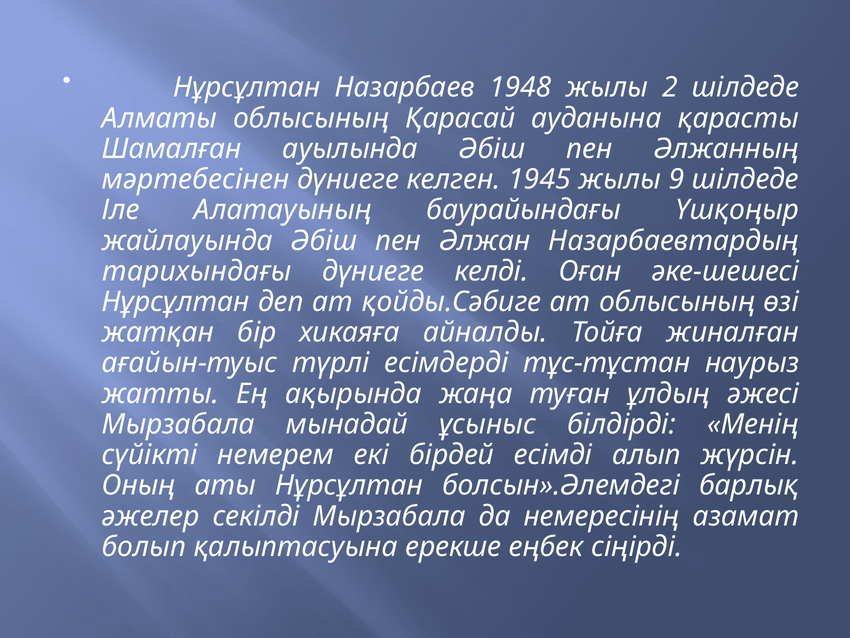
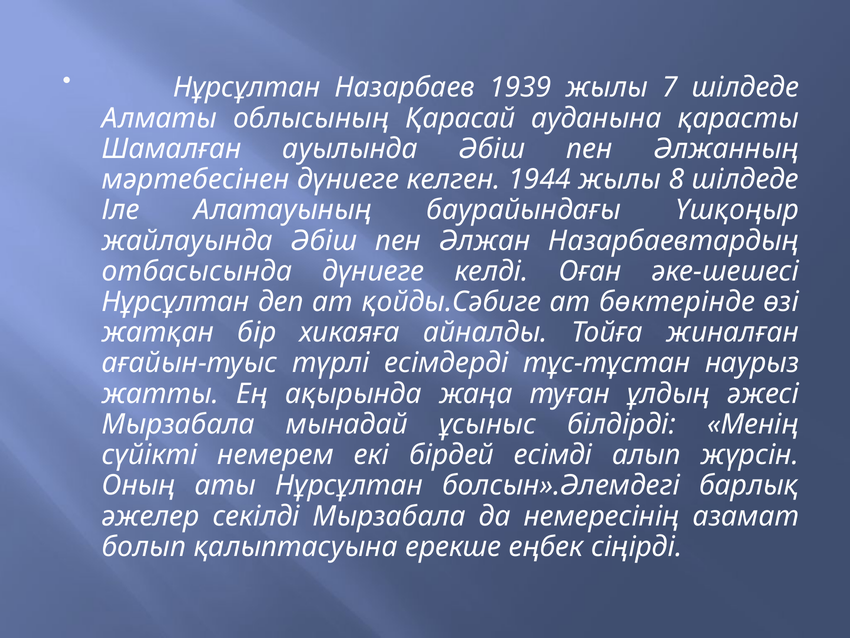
1948: 1948 -> 1939
2: 2 -> 7
1945: 1945 -> 1944
9: 9 -> 8
тарихындағы: тарихындағы -> отбасысында
ат облысының: облысының -> бөктерінде
